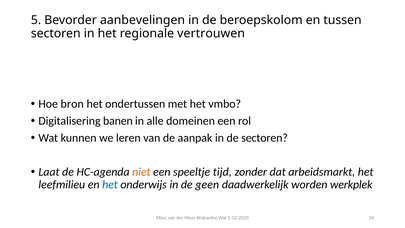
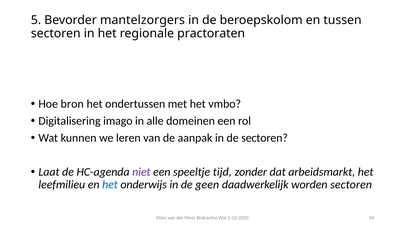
aanbevelingen: aanbevelingen -> mantelzorgers
vertrouwen: vertrouwen -> practoraten
banen: banen -> imago
niet colour: orange -> purple
worden werkplek: werkplek -> sectoren
